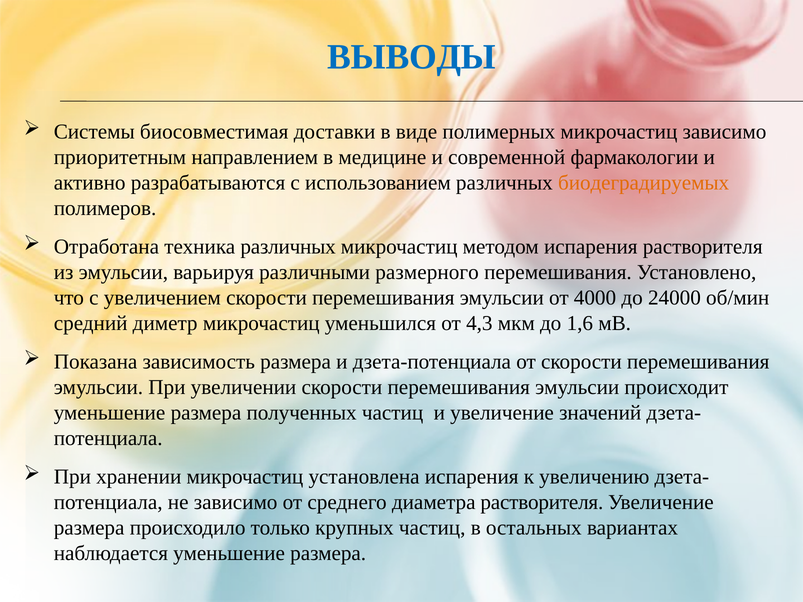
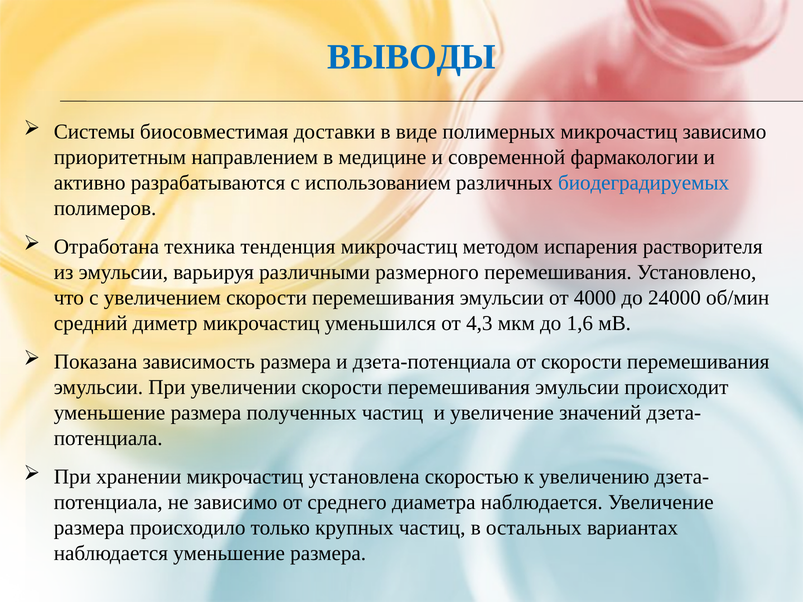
биодеградируемых colour: orange -> blue
техника различных: различных -> тенденция
установлена испарения: испарения -> скоростью
диаметра растворителя: растворителя -> наблюдается
